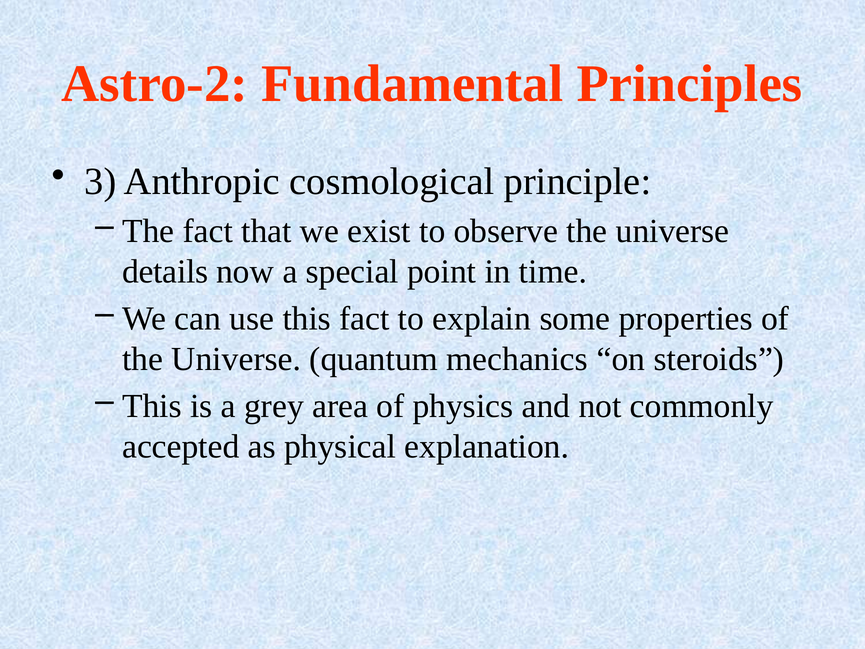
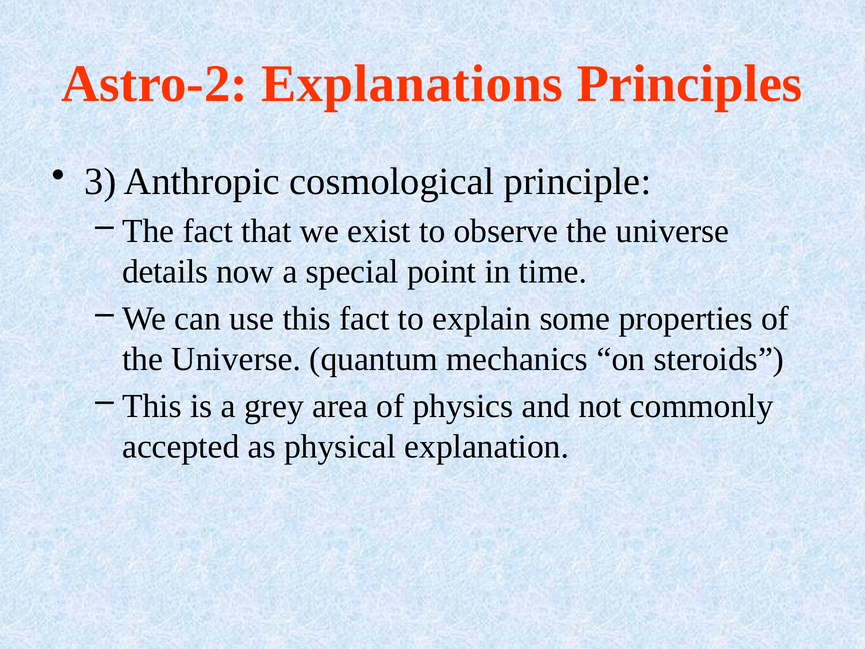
Fundamental: Fundamental -> Explanations
